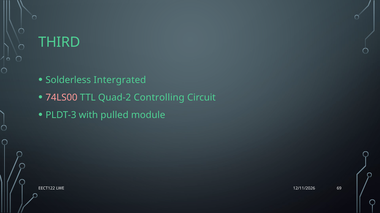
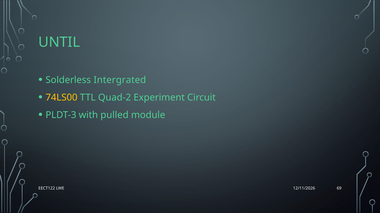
THIRD: THIRD -> UNTIL
74LS00 colour: pink -> yellow
Controlling: Controlling -> Experiment
